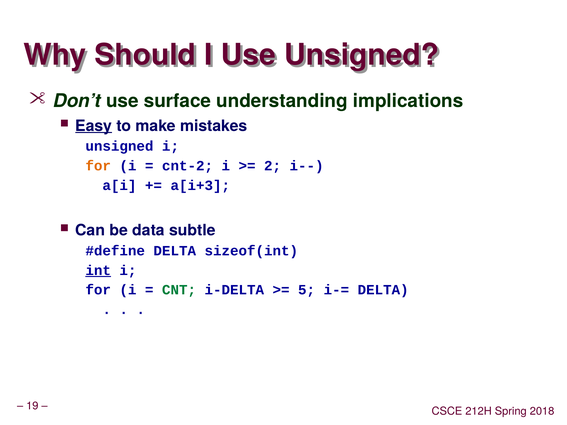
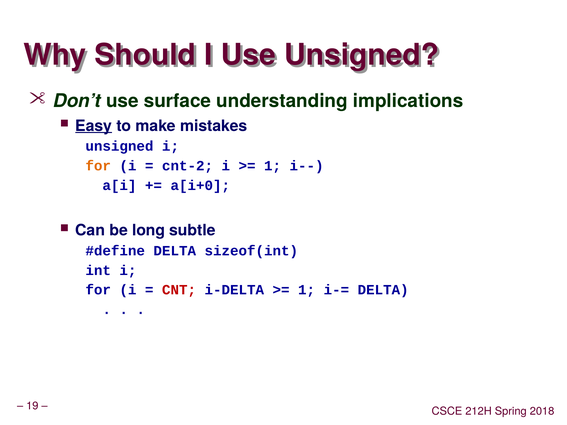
2 at (273, 166): 2 -> 1
a[i+3: a[i+3 -> a[i+0
data: data -> long
int underline: present -> none
CNT colour: green -> red
5 at (307, 290): 5 -> 1
